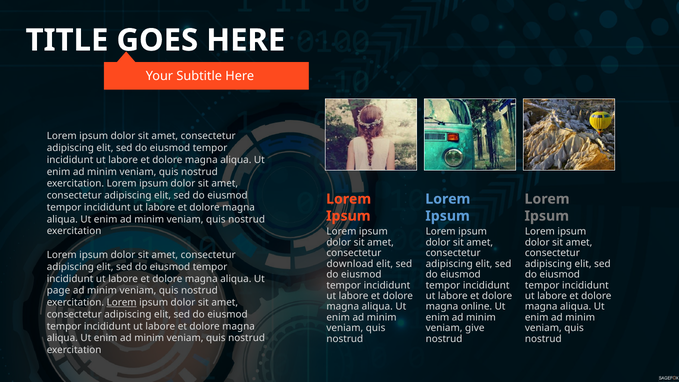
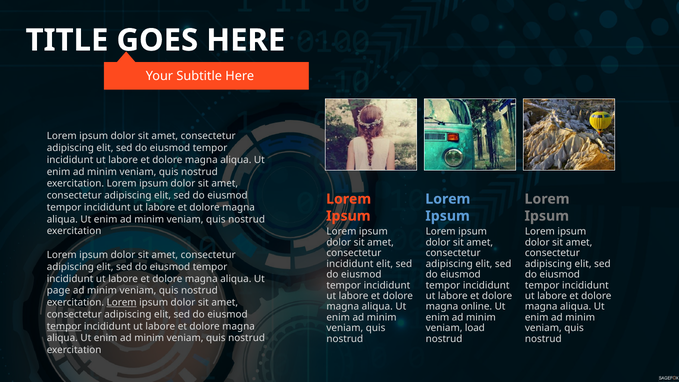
download at (350, 264): download -> incididunt
tempor at (64, 326) underline: none -> present
give: give -> load
